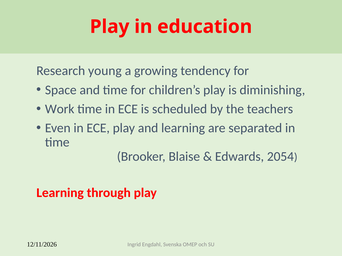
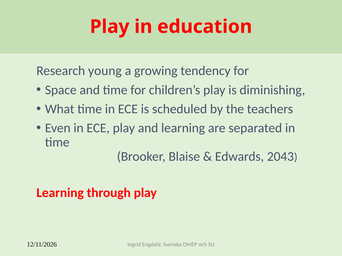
Work: Work -> What
2054: 2054 -> 2043
